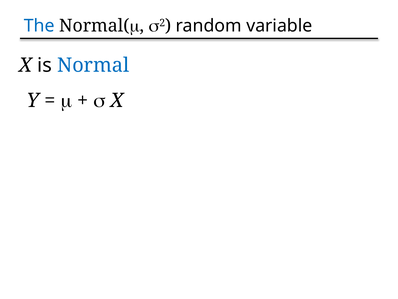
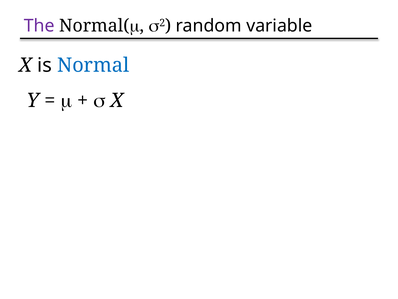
The colour: blue -> purple
